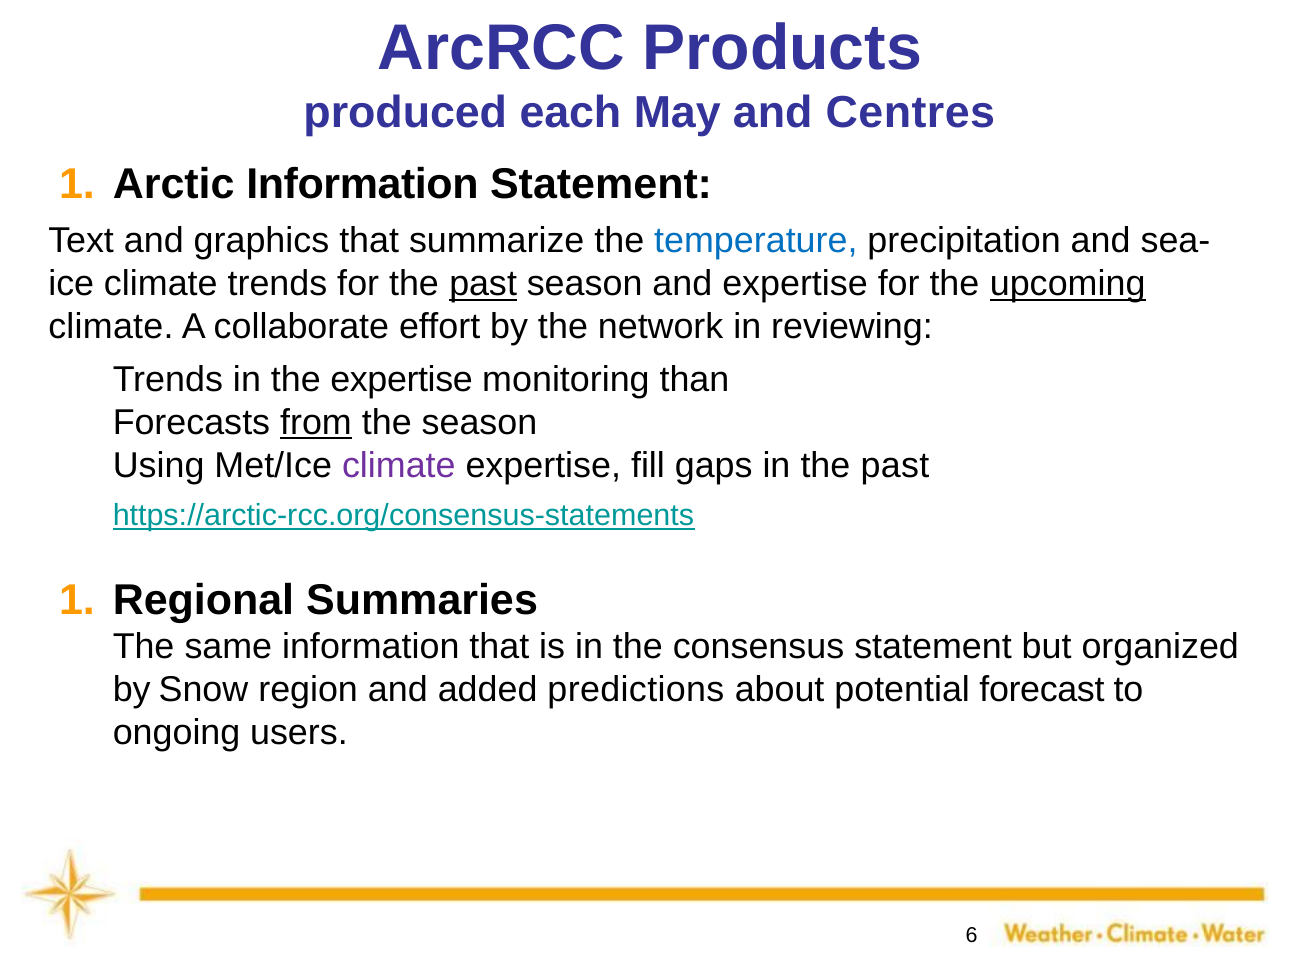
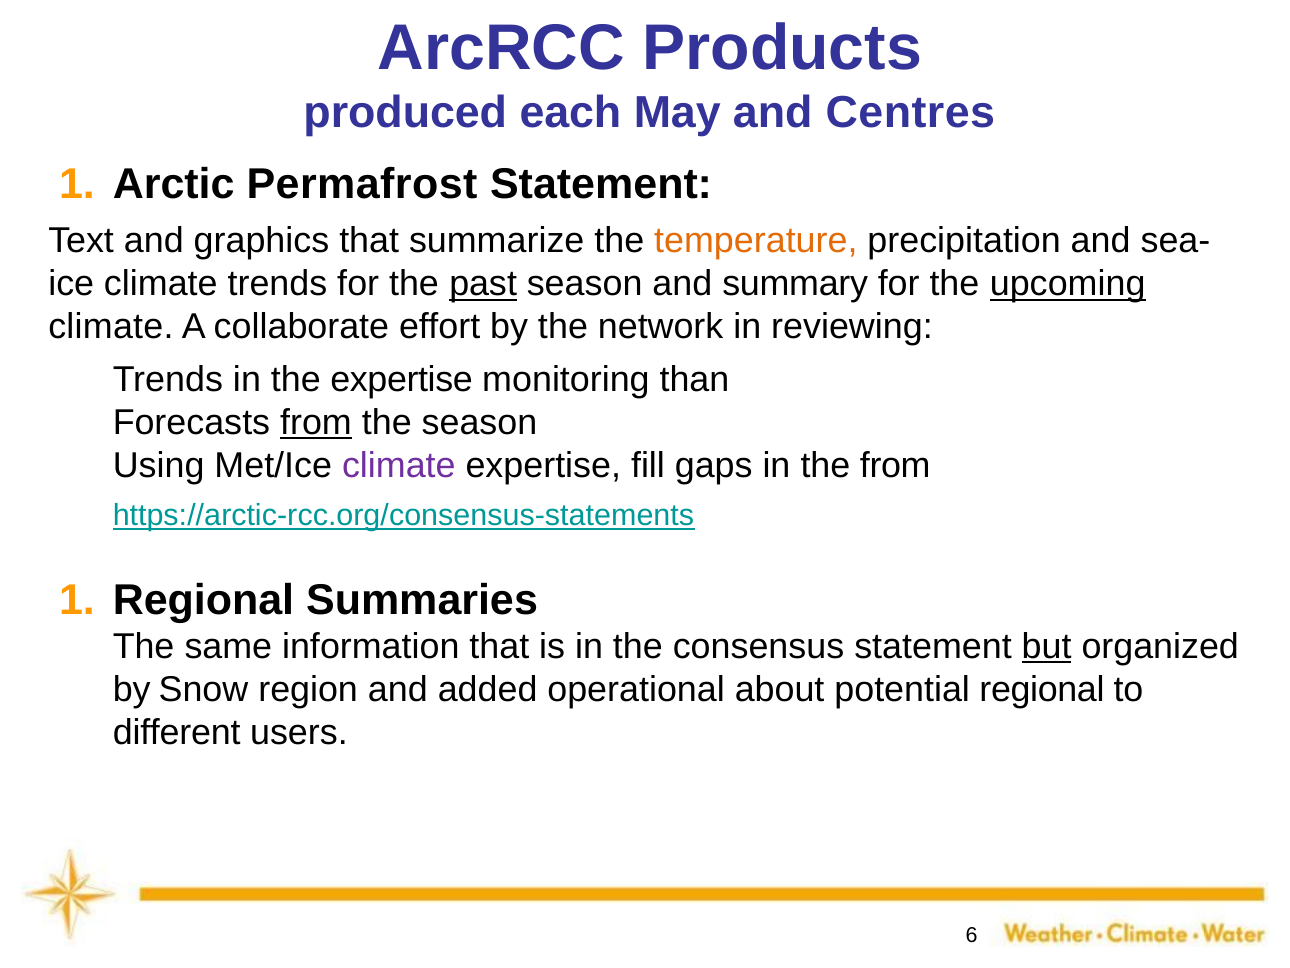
Arctic Information: Information -> Permafrost
temperature colour: blue -> orange
and expertise: expertise -> summary
in the past: past -> from
but underline: none -> present
predictions: predictions -> operational
potential forecast: forecast -> regional
ongoing: ongoing -> different
